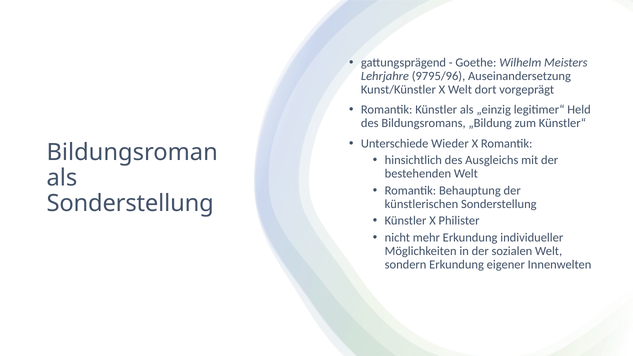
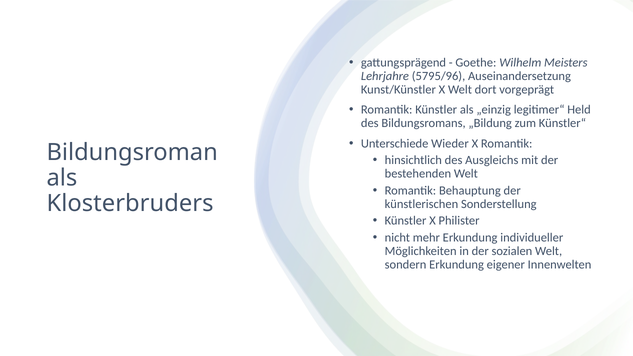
9795/96: 9795/96 -> 5795/96
Sonderstellung at (130, 204): Sonderstellung -> Klosterbruders
